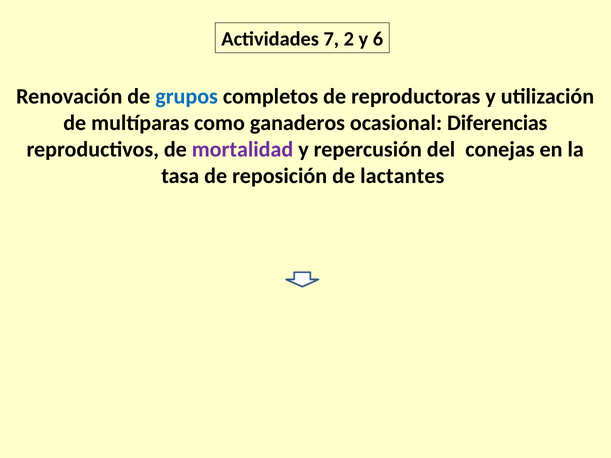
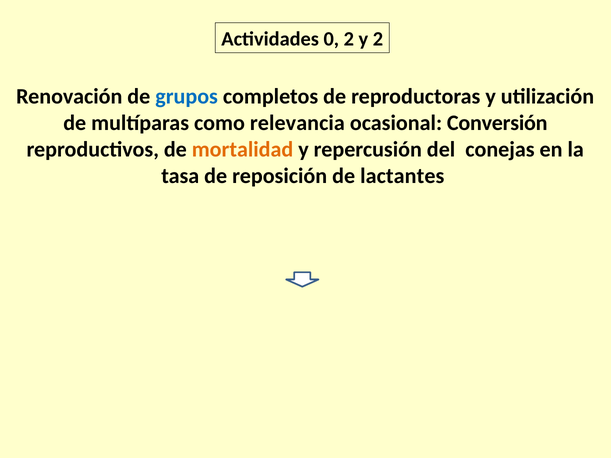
7: 7 -> 0
y 6: 6 -> 2
ganaderos: ganaderos -> relevancia
Diferencias: Diferencias -> Conversión
mortalidad colour: purple -> orange
